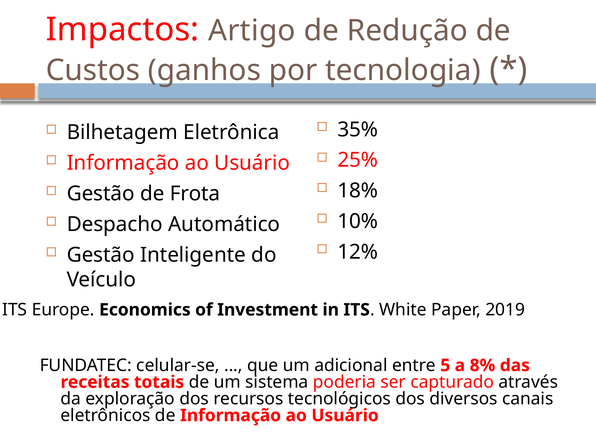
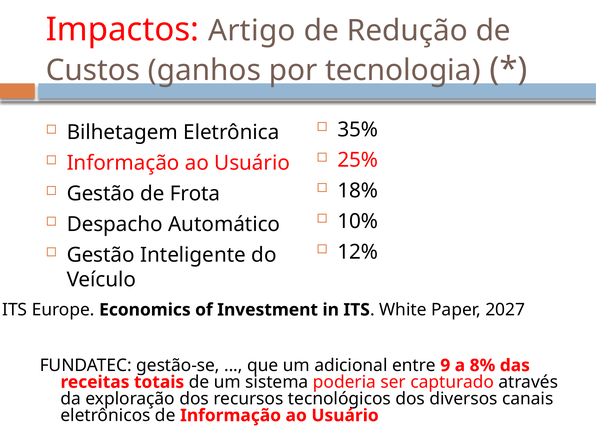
2019: 2019 -> 2027
celular-se: celular-se -> gestão-se
5: 5 -> 9
